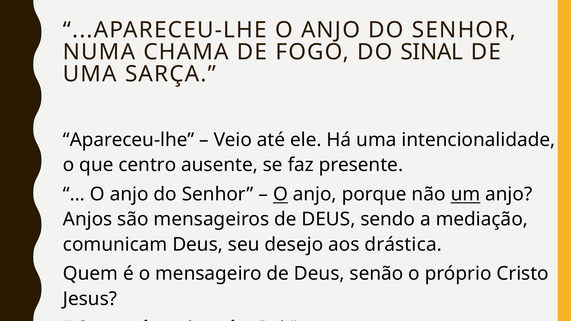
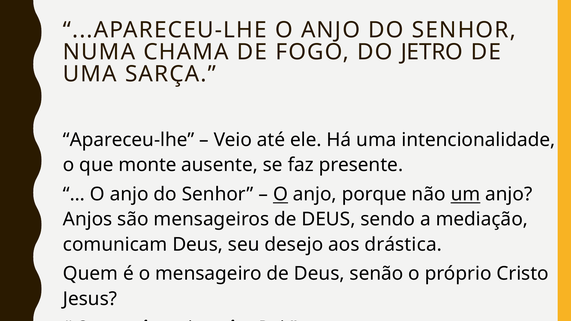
SINAL: SINAL -> JETRO
centro: centro -> monte
